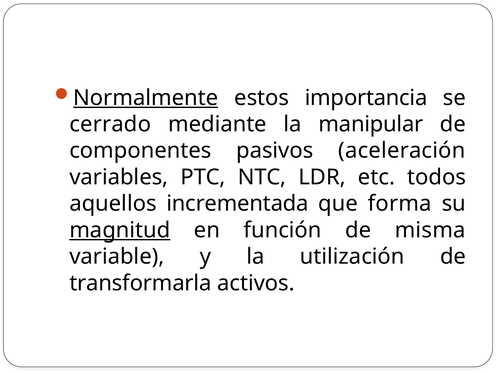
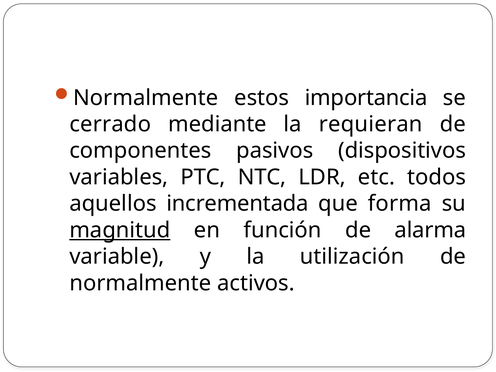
Normalmente at (146, 98) underline: present -> none
manipular: manipular -> requieran
aceleración: aceleración -> dispositivos
misma: misma -> alarma
transformarla at (140, 283): transformarla -> normalmente
